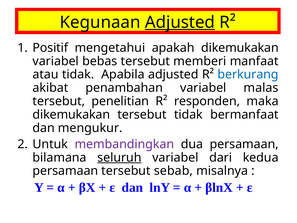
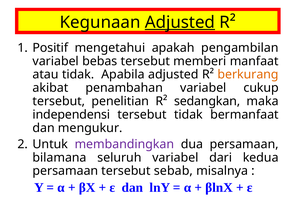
apakah dikemukakan: dikemukakan -> pengambilan
berkurang colour: blue -> orange
malas: malas -> cukup
responden: responden -> sedangkan
dikemukakan at (71, 115): dikemukakan -> independensi
seluruh underline: present -> none
